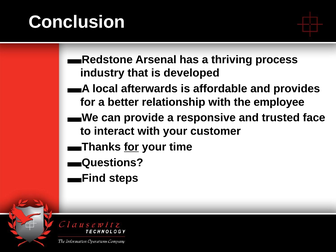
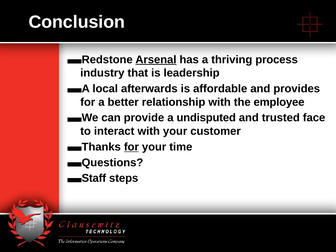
Arsenal underline: none -> present
developed: developed -> leadership
responsive: responsive -> undisputed
Find: Find -> Staff
